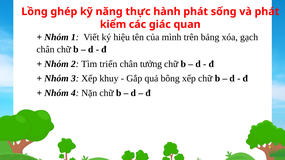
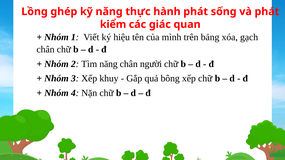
Tìm triển: triển -> năng
tưởng: tưởng -> người
